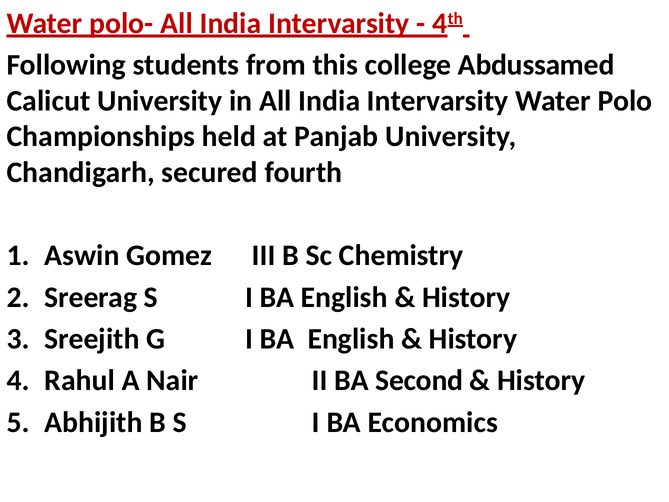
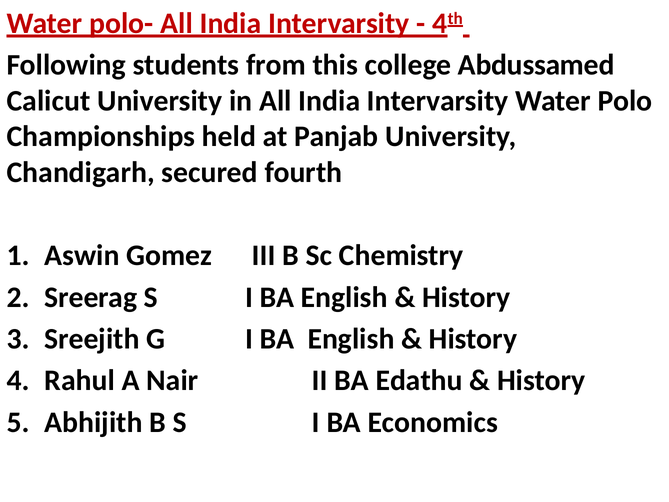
Second: Second -> Edathu
